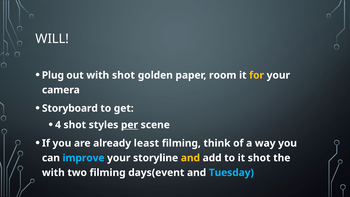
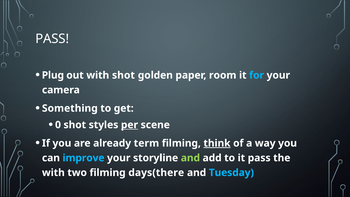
WILL at (52, 39): WILL -> PASS
for colour: yellow -> light blue
Storyboard: Storyboard -> Something
4: 4 -> 0
least: least -> term
think underline: none -> present
and at (190, 158) colour: yellow -> light green
it shot: shot -> pass
days(event: days(event -> days(there
